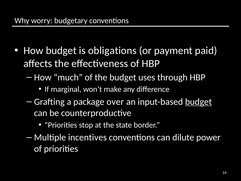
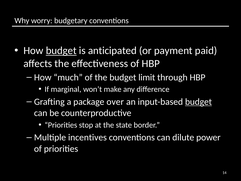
budget at (61, 51) underline: none -> present
obligations: obligations -> anticipated
uses: uses -> limit
